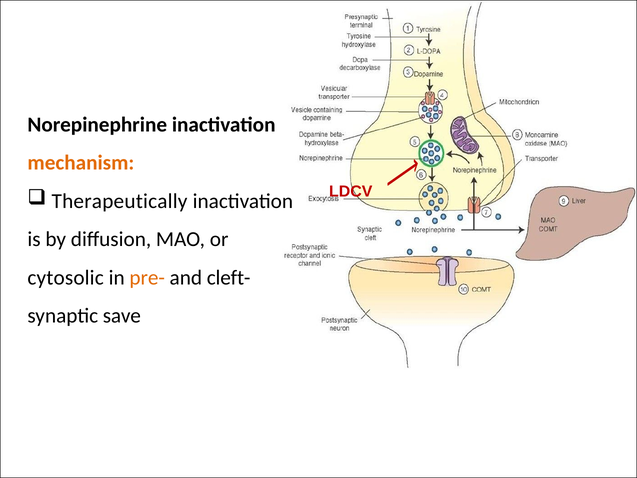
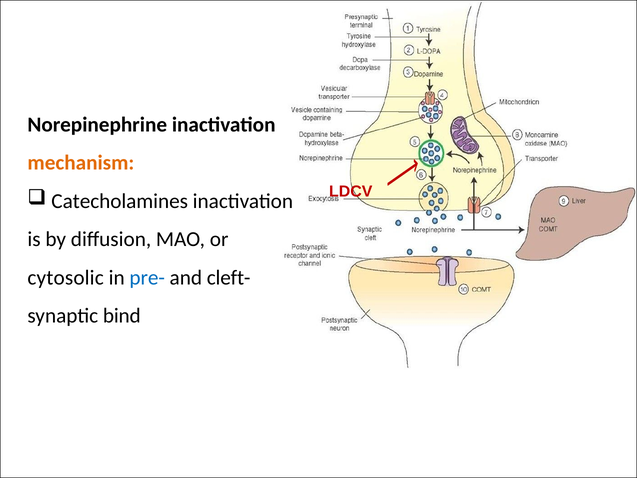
Therapeutically: Therapeutically -> Catecholamines
pre- colour: orange -> blue
save: save -> bind
